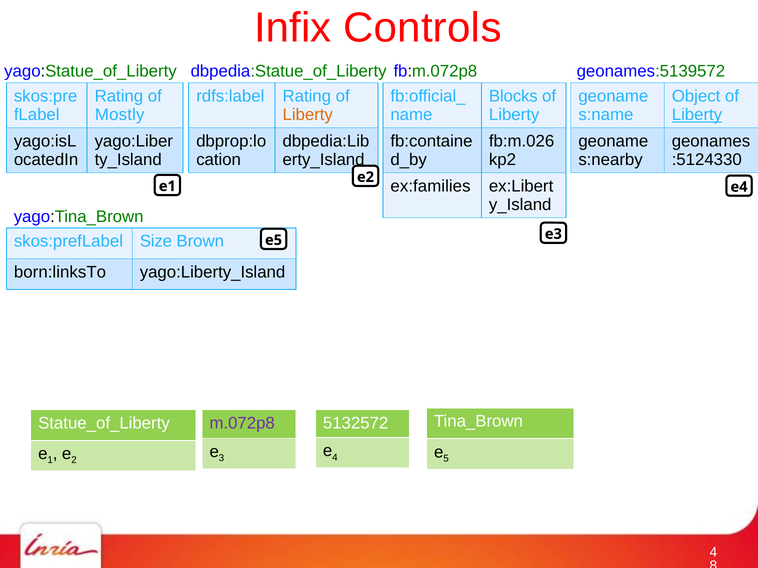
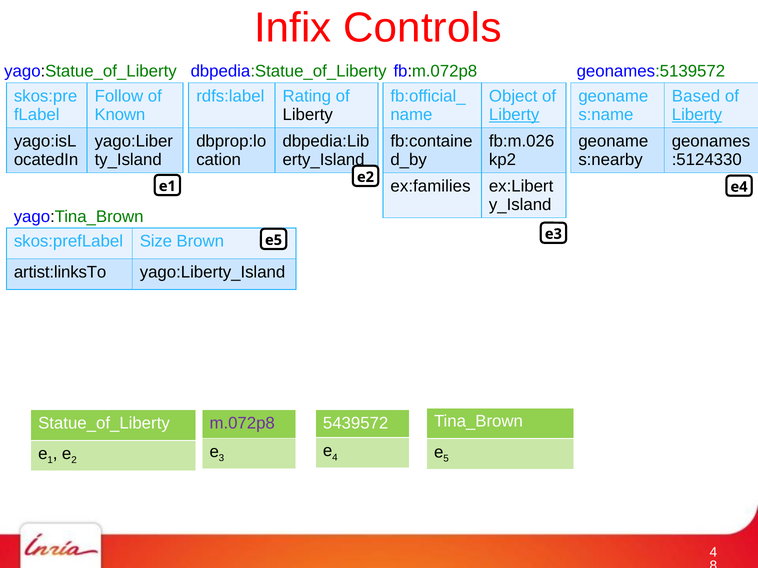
Rating at (119, 96): Rating -> Follow
Blocks: Blocks -> Object
Object: Object -> Based
Mostly: Mostly -> Known
Liberty at (308, 115) colour: orange -> black
Liberty at (514, 115) underline: none -> present
born:linksTo: born:linksTo -> artist:linksTo
5132572: 5132572 -> 5439572
